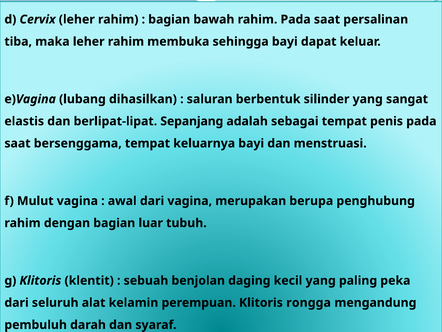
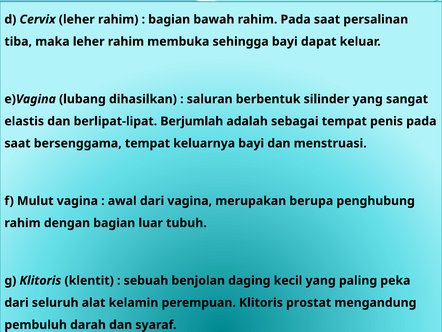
Sepanjang: Sepanjang -> Berjumlah
rongga: rongga -> prostat
